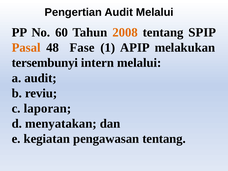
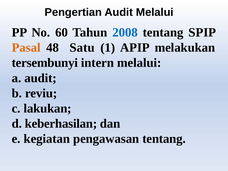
2008 colour: orange -> blue
Fase: Fase -> Satu
laporan: laporan -> lakukan
menyatakan: menyatakan -> keberhasilan
